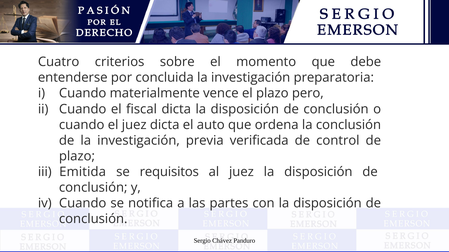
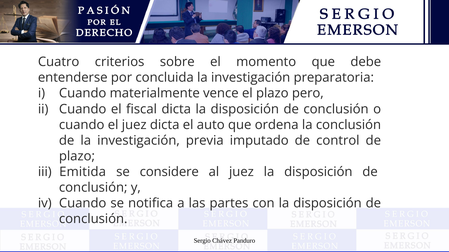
verificada: verificada -> imputado
requisitos: requisitos -> considere
